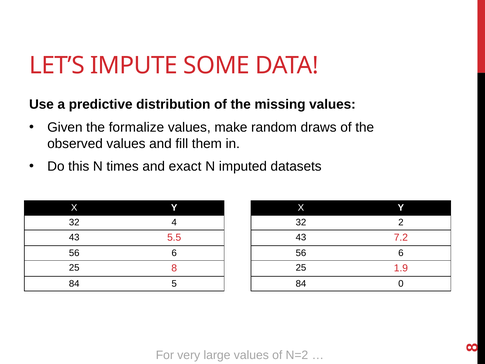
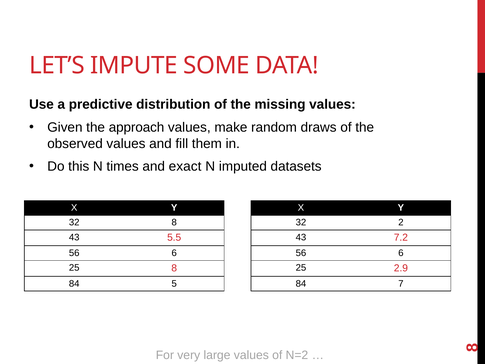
formalize: formalize -> approach
32 4: 4 -> 8
1.9: 1.9 -> 2.9
0: 0 -> 7
